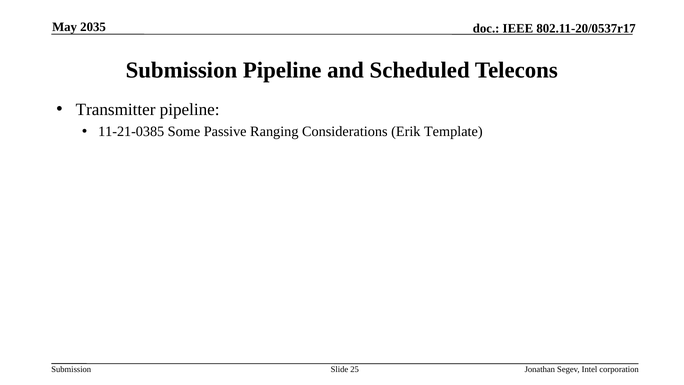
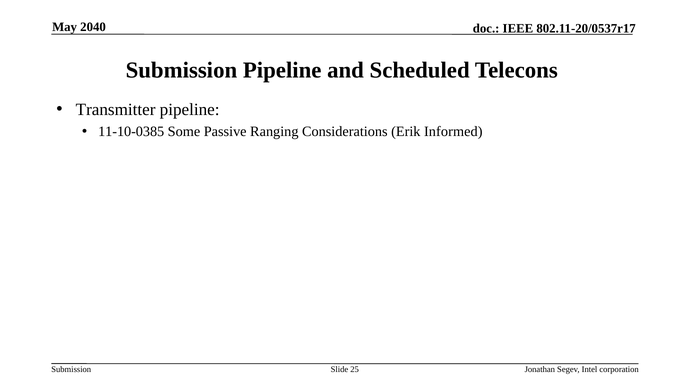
2035: 2035 -> 2040
11-21-0385: 11-21-0385 -> 11-10-0385
Template: Template -> Informed
